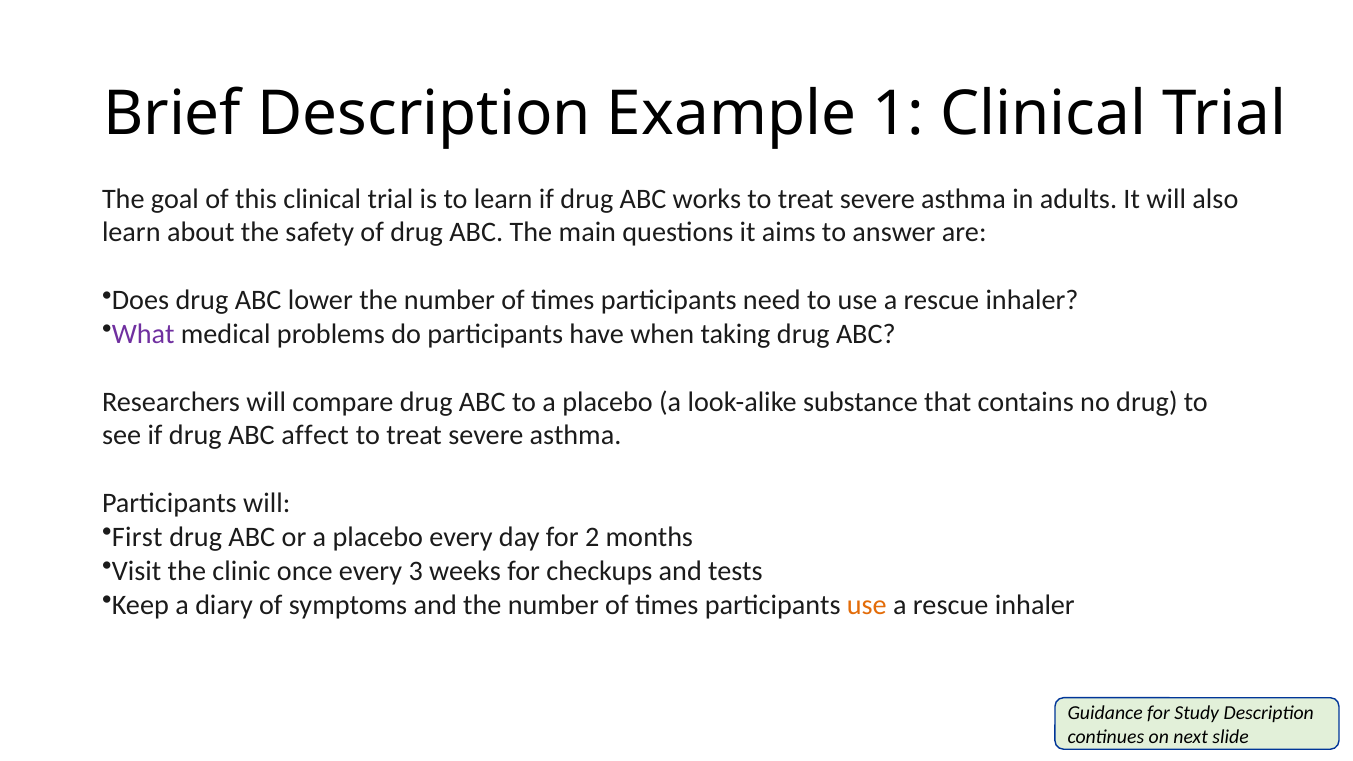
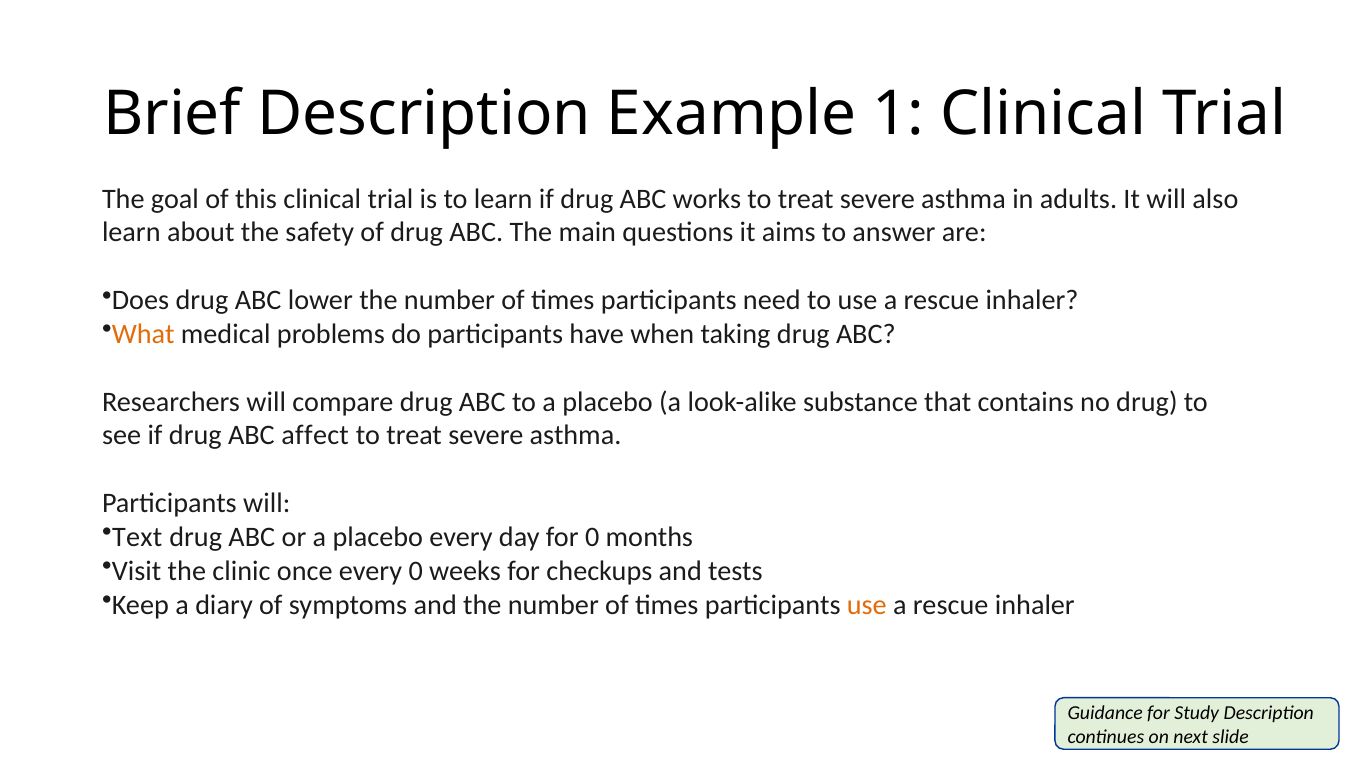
What colour: purple -> orange
First: First -> Text
for 2: 2 -> 0
every 3: 3 -> 0
